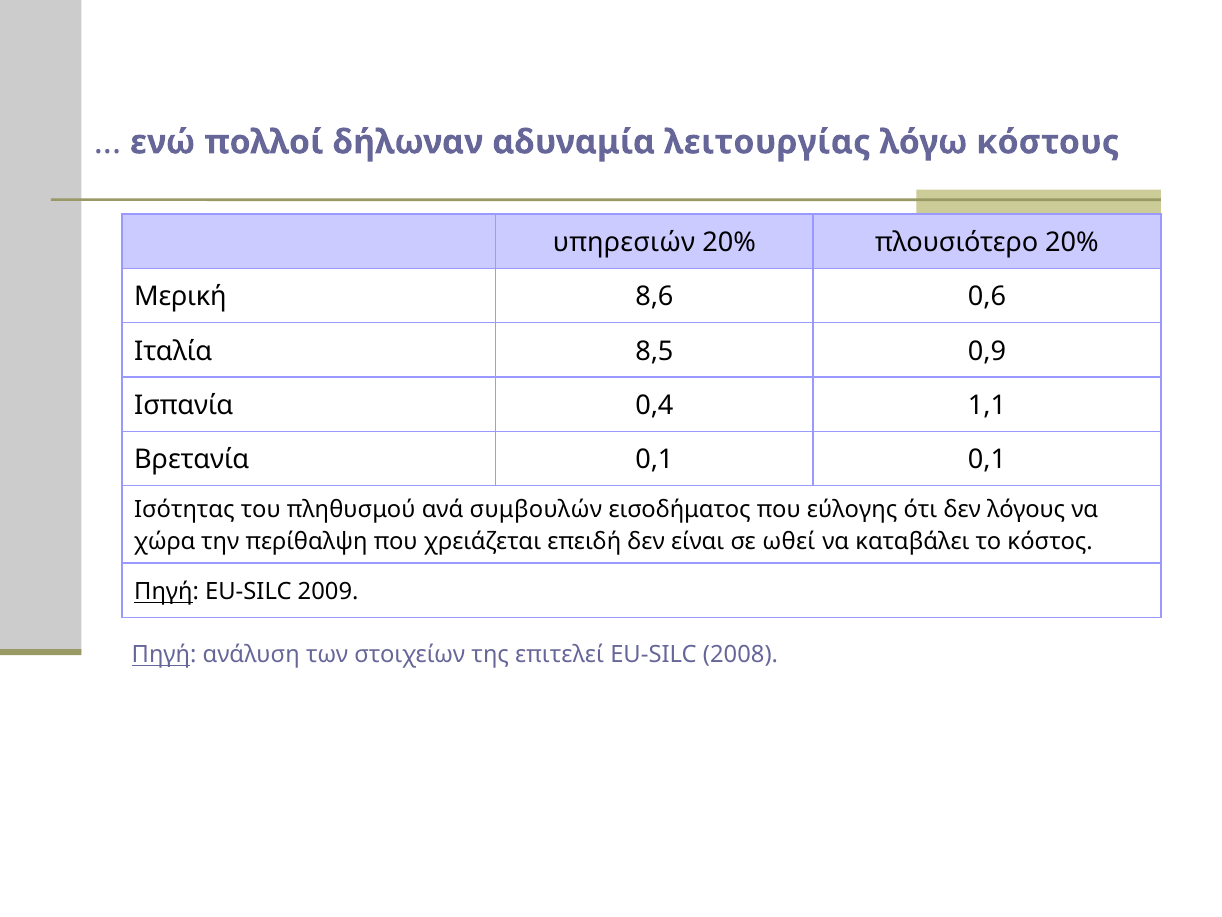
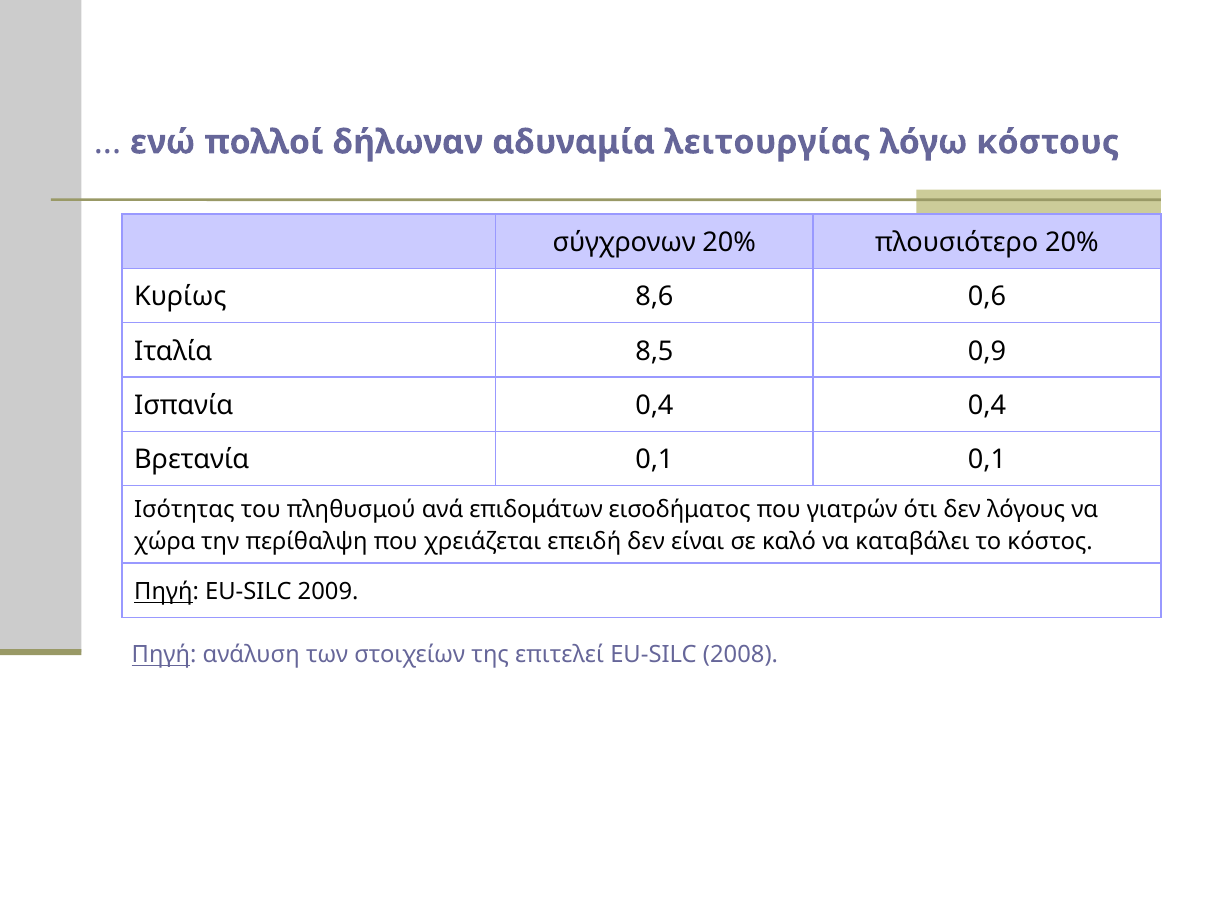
υπηρεσιών: υπηρεσιών -> σύγχρονων
Μερική: Μερική -> Κυρίως
0,4 1,1: 1,1 -> 0,4
συμβουλών: συμβουλών -> επιδομάτων
εύλογης: εύλογης -> γιατρών
ωθεί: ωθεί -> καλό
